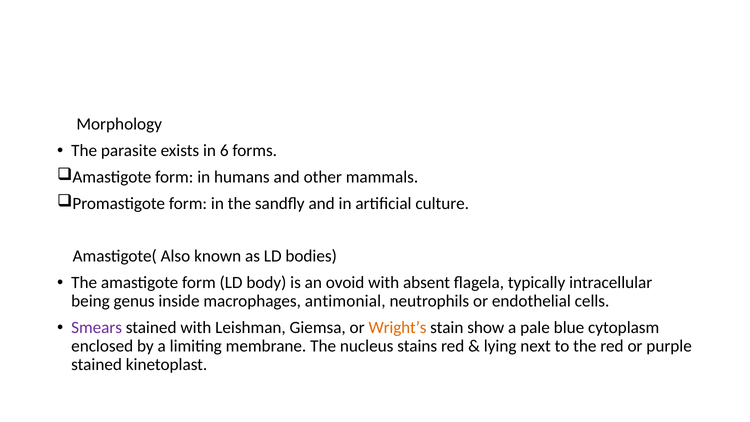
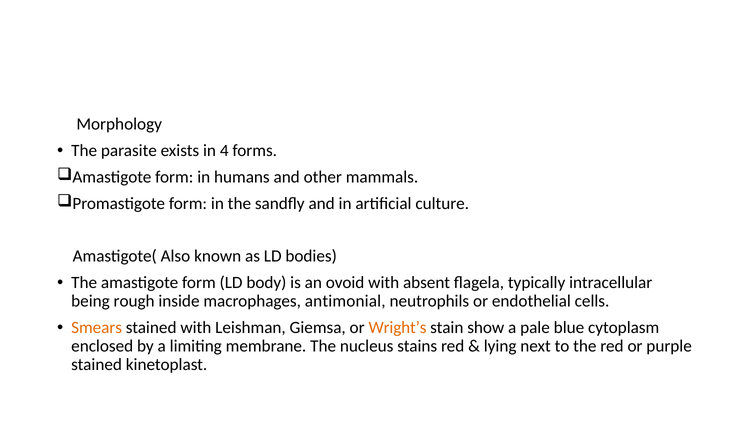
6: 6 -> 4
genus: genus -> rough
Smears colour: purple -> orange
